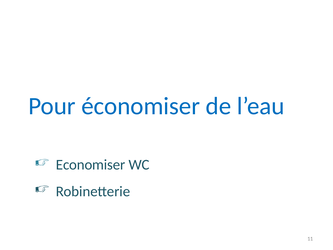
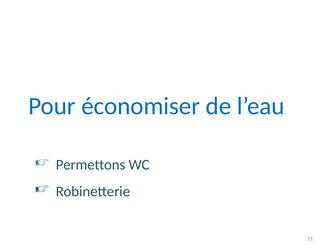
Economiser: Economiser -> Permettons
